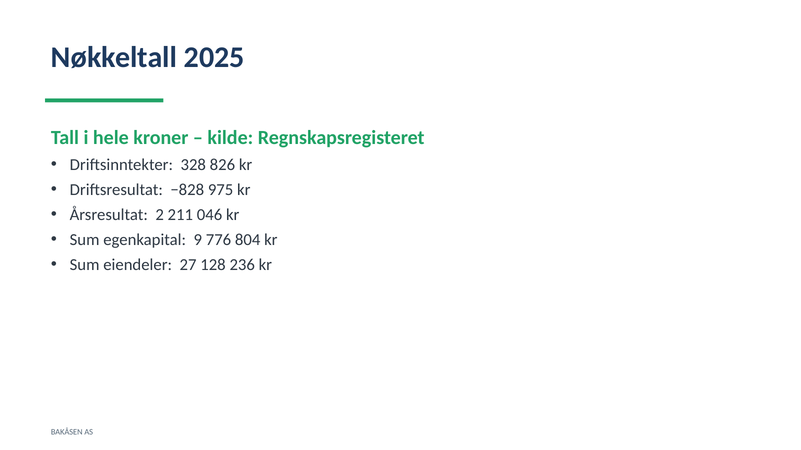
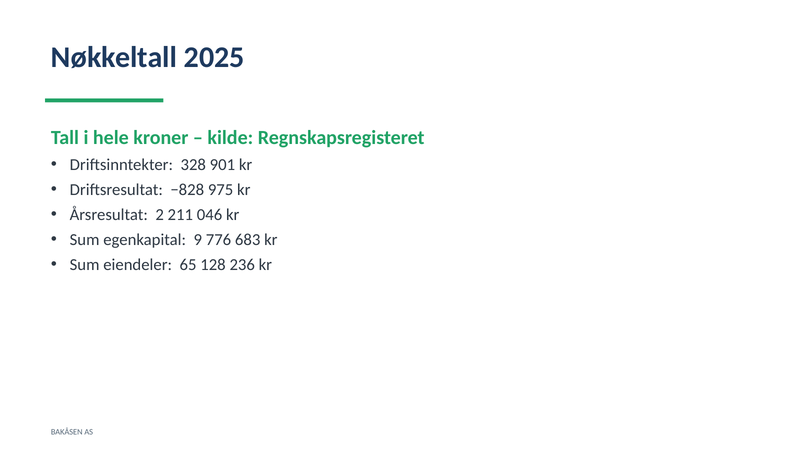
826: 826 -> 901
804: 804 -> 683
27: 27 -> 65
